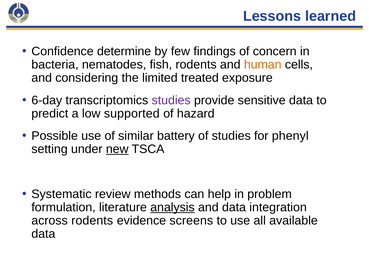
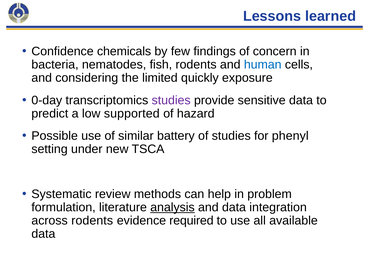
determine: determine -> chemicals
human colour: orange -> blue
treated: treated -> quickly
6-day: 6-day -> 0-day
new underline: present -> none
screens: screens -> required
